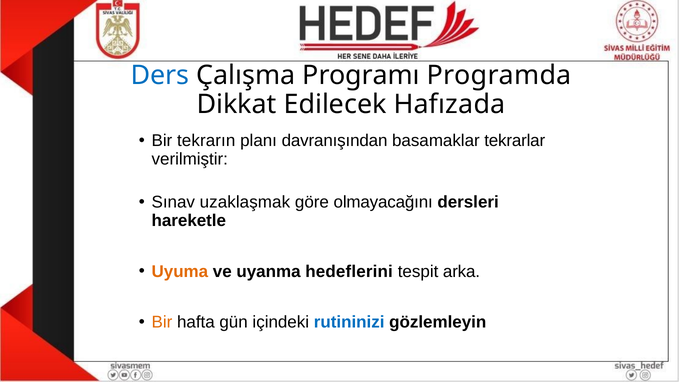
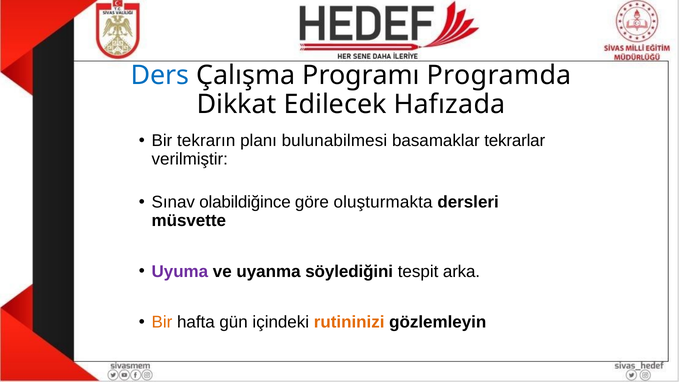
davranışından: davranışından -> bulunabilmesi
uzaklaşmak: uzaklaşmak -> olabildiğince
olmayacağını: olmayacağını -> oluşturmakta
hareketle: hareketle -> müsvette
Uyuma colour: orange -> purple
hedeflerini: hedeflerini -> söylediğini
rutininizi colour: blue -> orange
